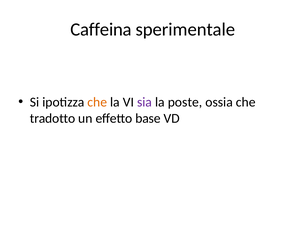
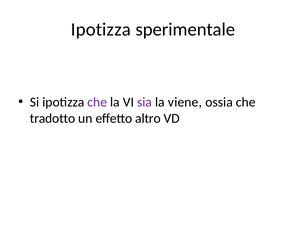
Caffeina at (101, 30): Caffeina -> Ipotizza
che at (97, 102) colour: orange -> purple
poste: poste -> viene
base: base -> altro
